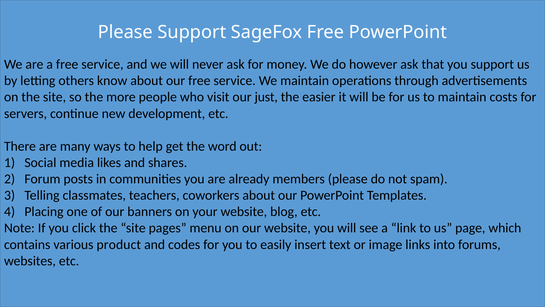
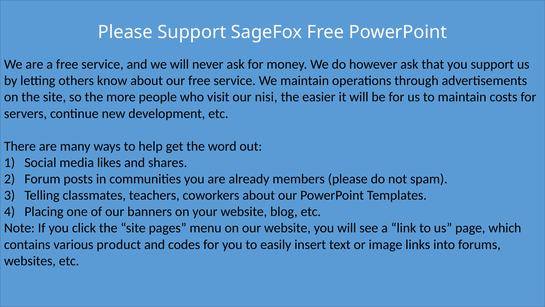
just: just -> nisi
